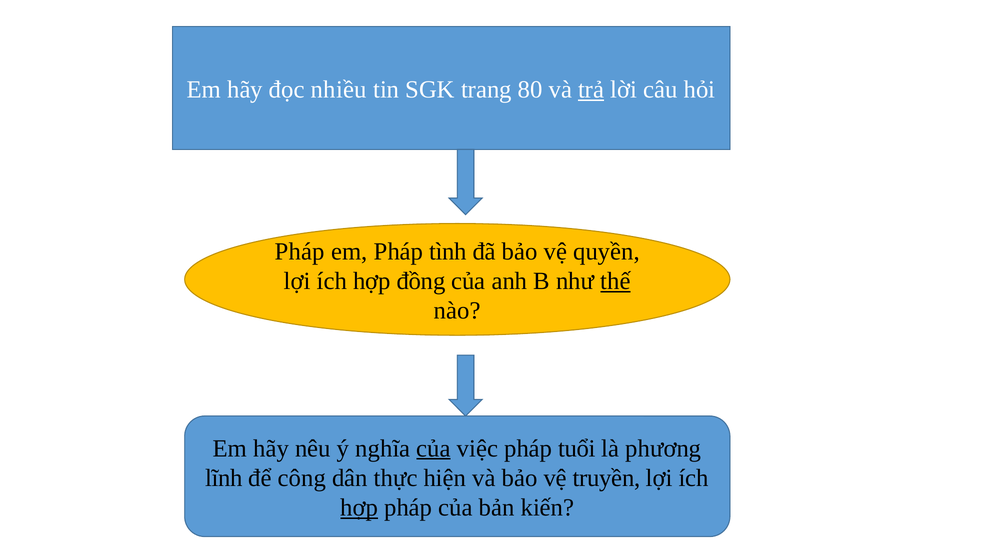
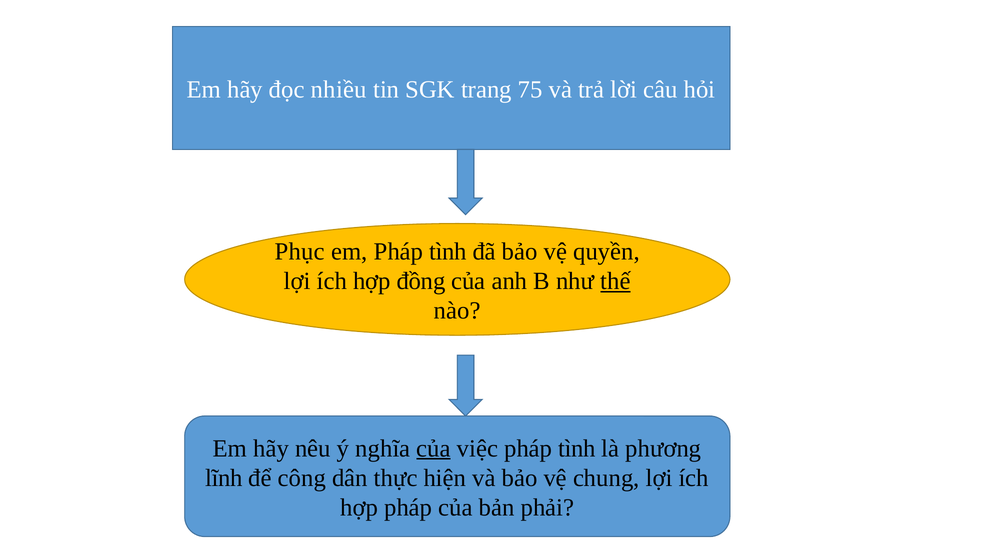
80: 80 -> 75
trả underline: present -> none
Pháp at (300, 251): Pháp -> Phục
việc pháp tuổi: tuổi -> tình
truyền: truyền -> chung
hợp at (359, 507) underline: present -> none
kiến: kiến -> phải
